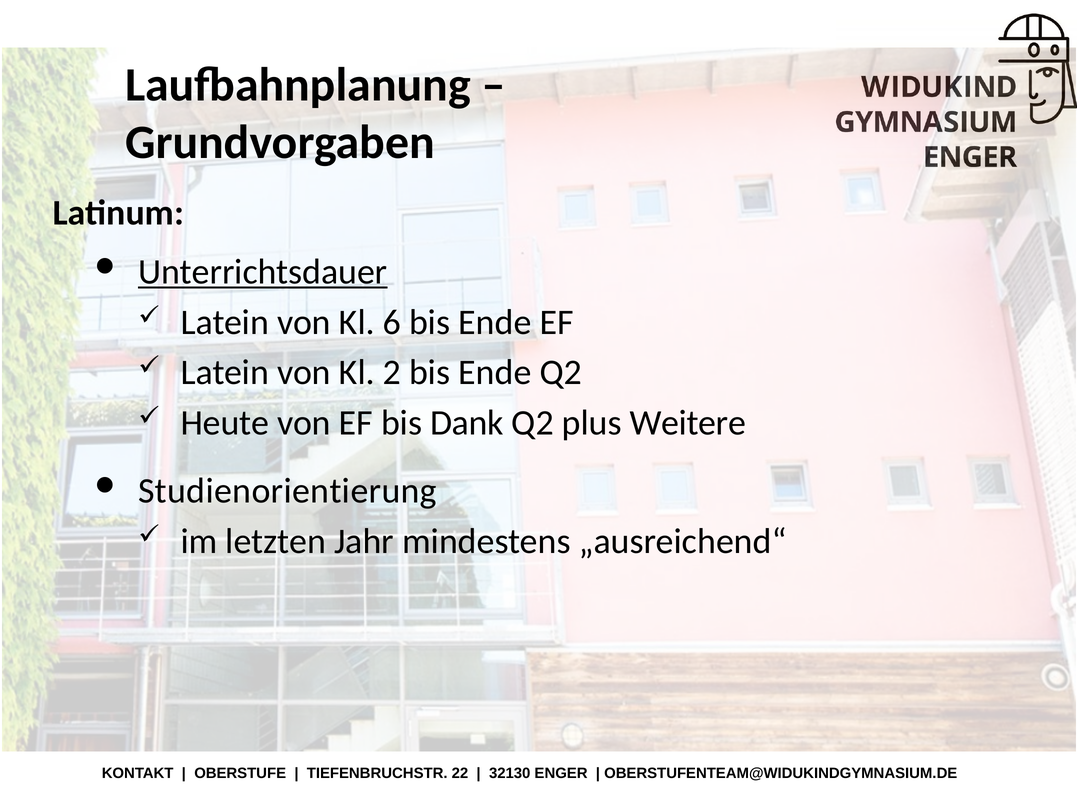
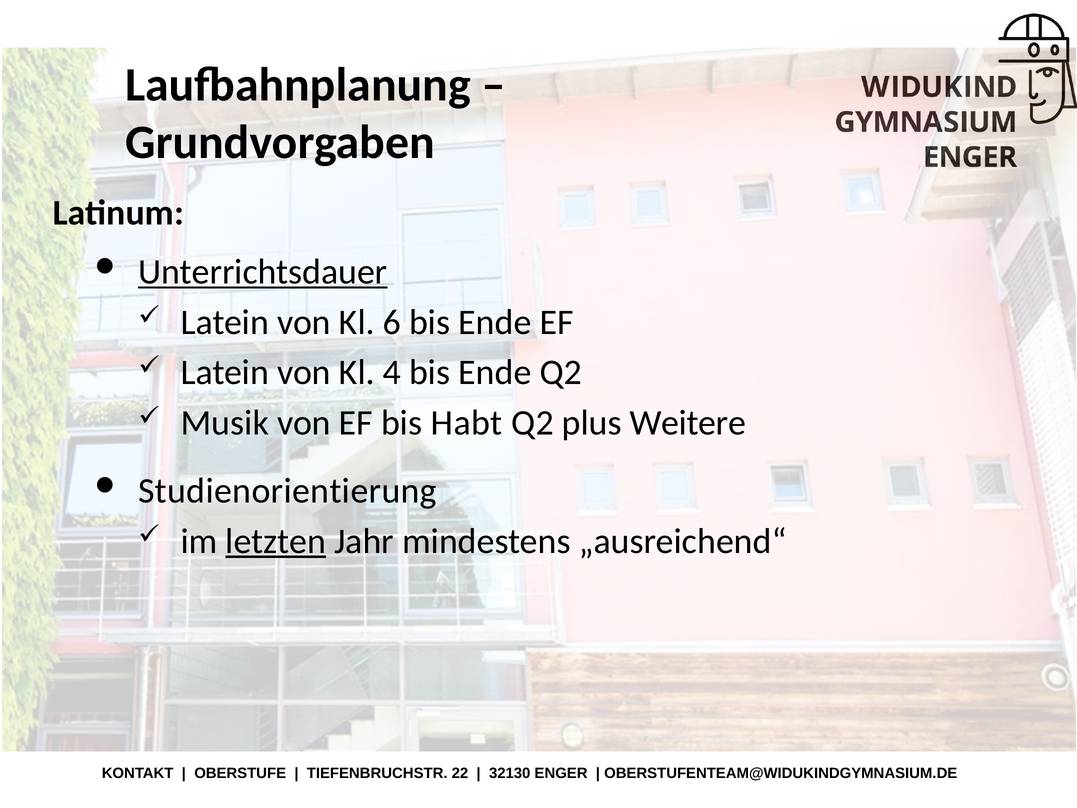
2: 2 -> 4
Heute: Heute -> Musik
Dank: Dank -> Habt
letzten underline: none -> present
